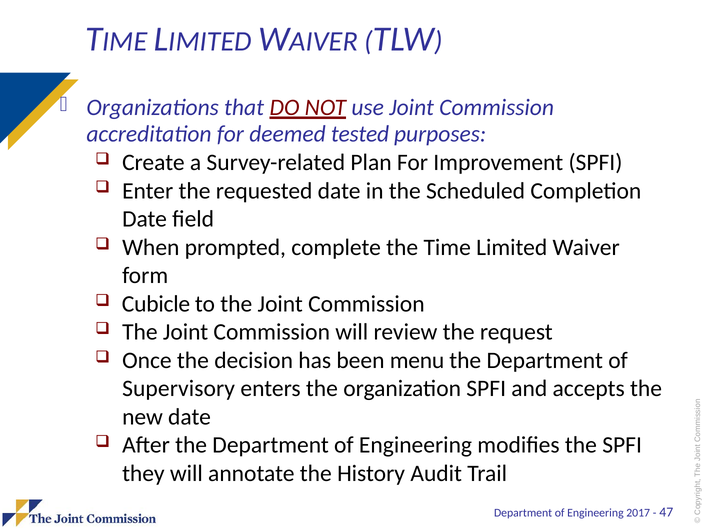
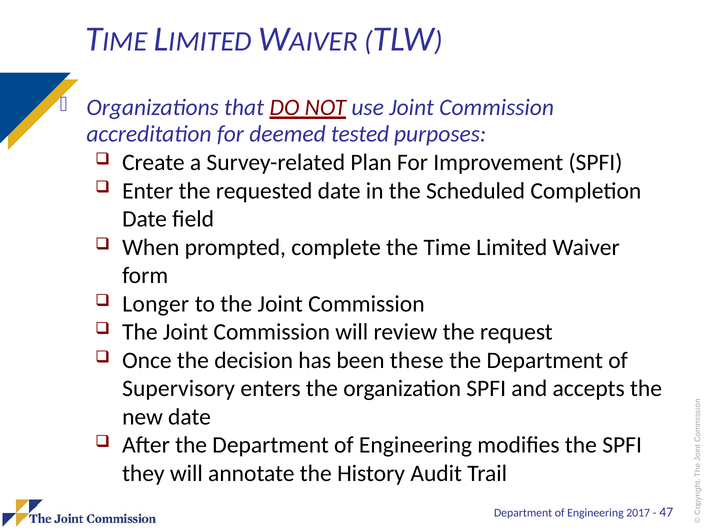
Cubicle: Cubicle -> Longer
menu: menu -> these
